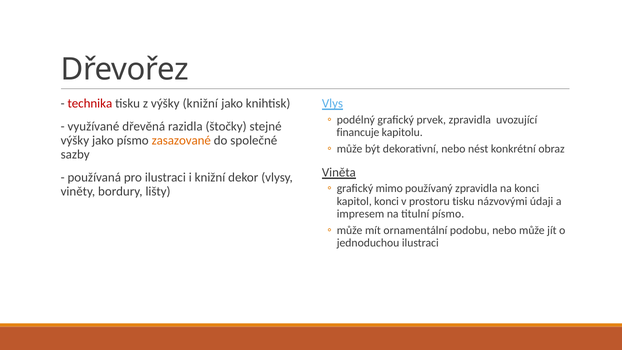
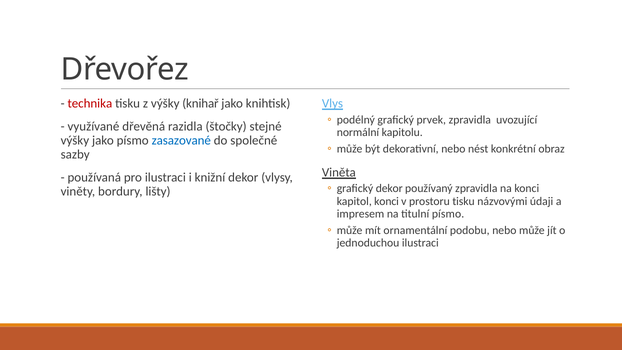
výšky knižní: knižní -> knihař
financuje: financuje -> normální
zasazované colour: orange -> blue
grafický mimo: mimo -> dekor
